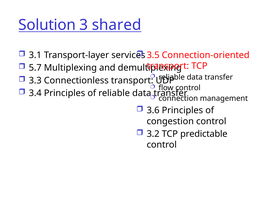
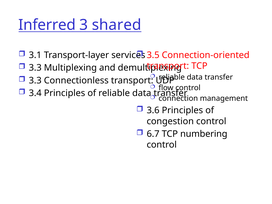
Solution: Solution -> Inferred
5.7 at (35, 68): 5.7 -> 3.3
3.2: 3.2 -> 6.7
predictable: predictable -> numbering
